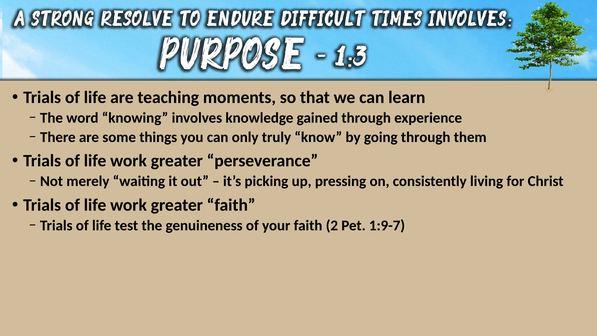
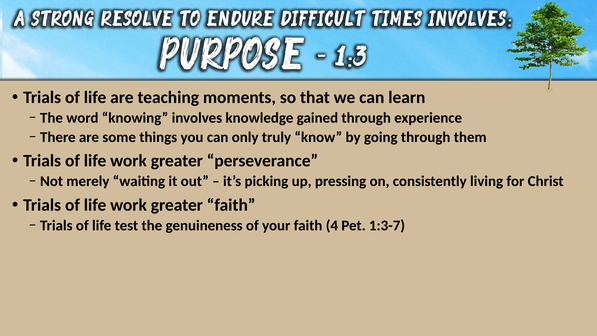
2: 2 -> 4
1:9-7: 1:9-7 -> 1:3-7
